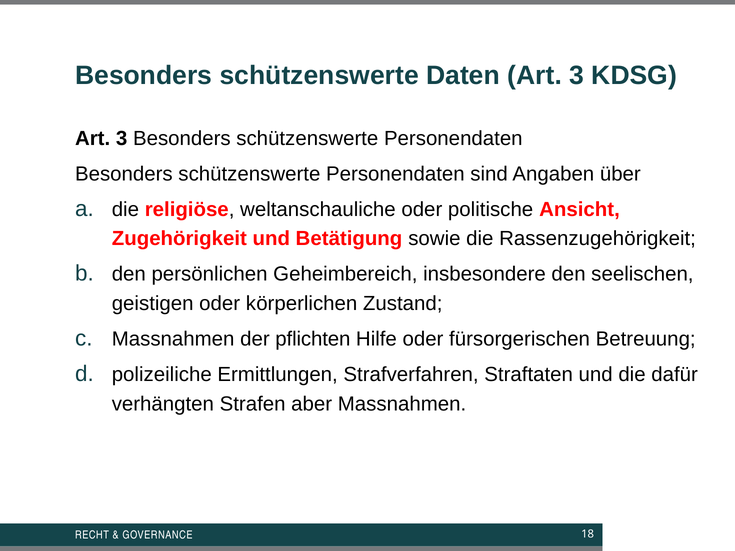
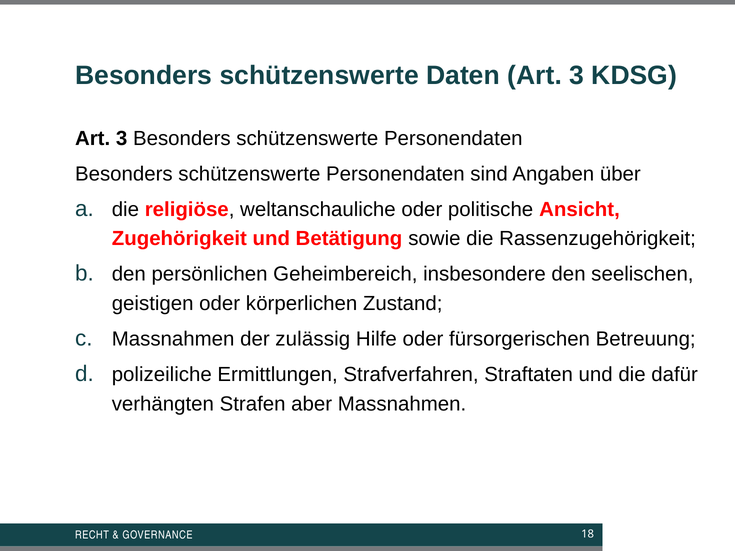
pflichten: pflichten -> zulässig
